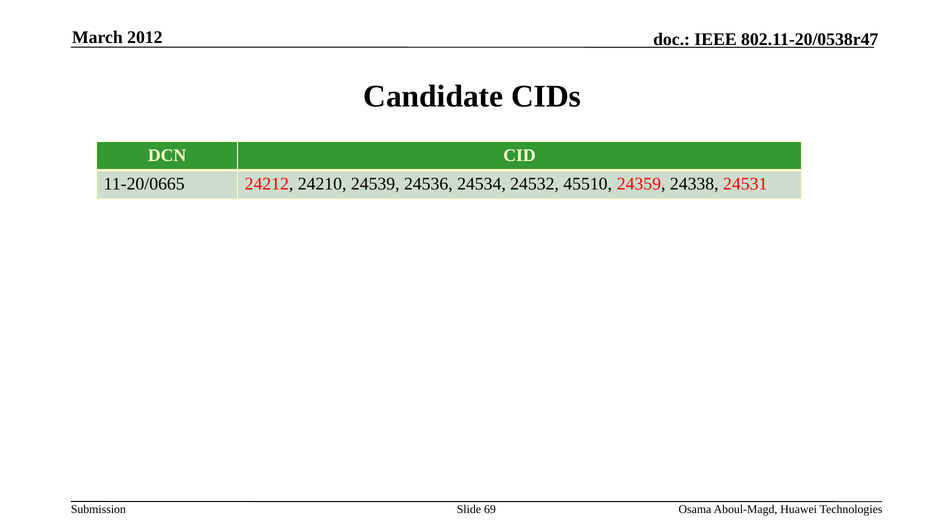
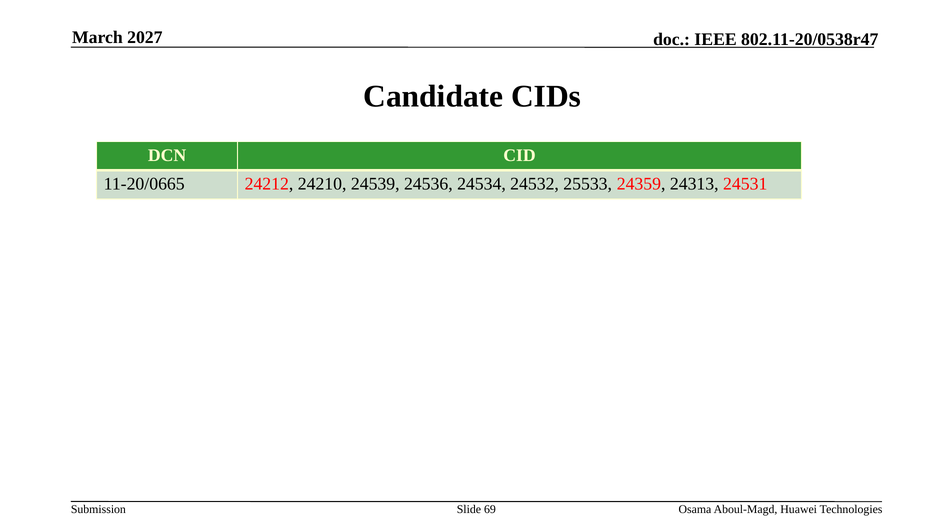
2012: 2012 -> 2027
45510: 45510 -> 25533
24338: 24338 -> 24313
